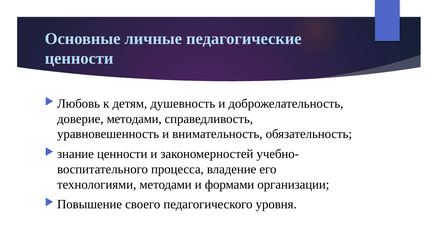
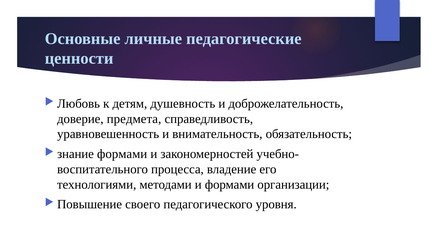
доверие методами: методами -> предмета
знание ценности: ценности -> формами
